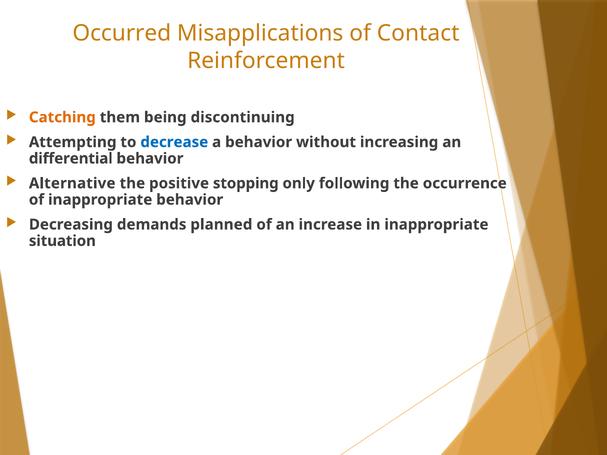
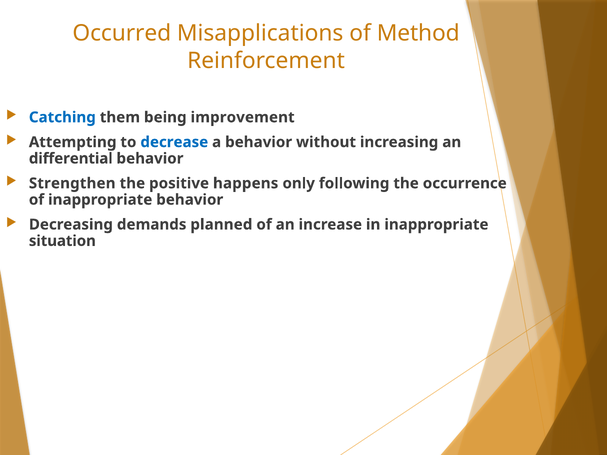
Contact: Contact -> Method
Catching colour: orange -> blue
discontinuing: discontinuing -> improvement
Alternative: Alternative -> Strengthen
stopping: stopping -> happens
